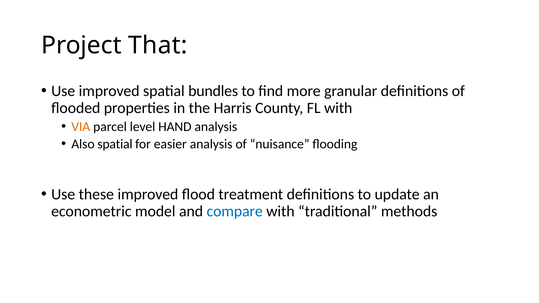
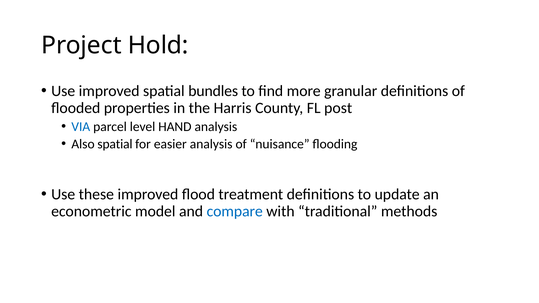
That: That -> Hold
FL with: with -> post
VIA colour: orange -> blue
